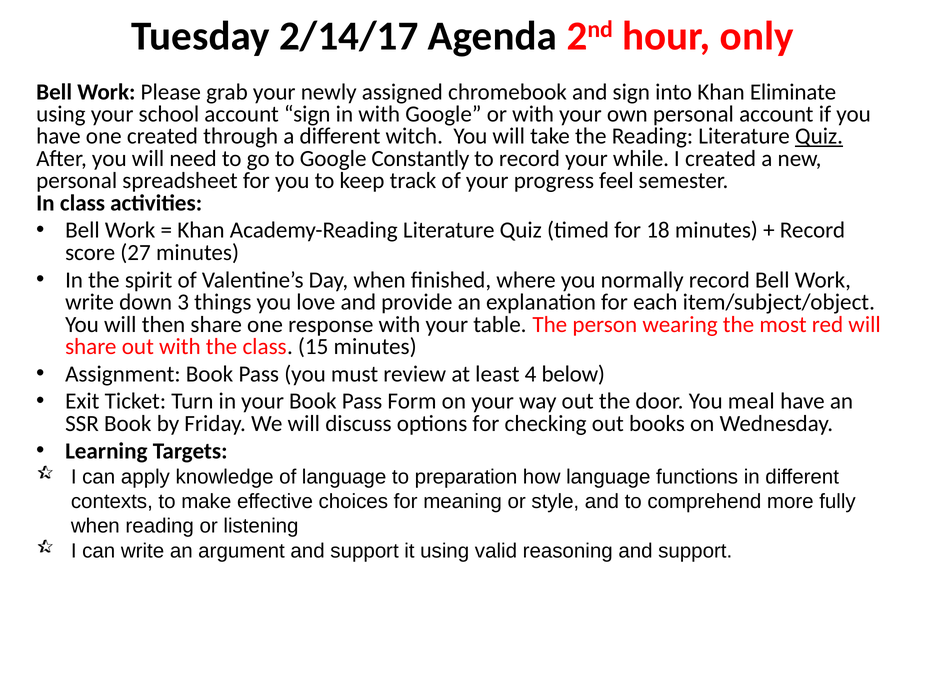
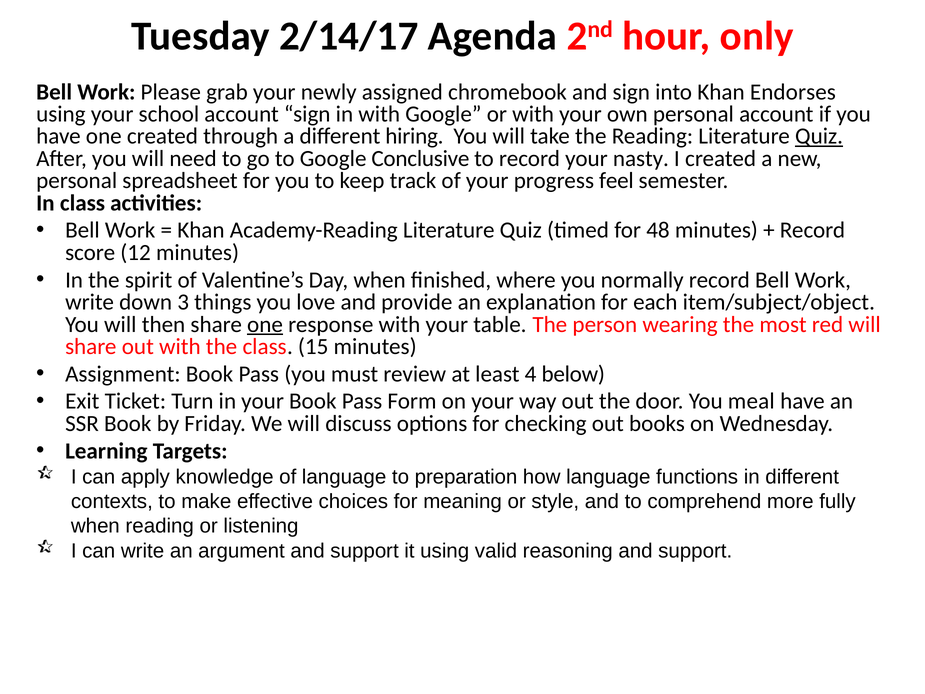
Eliminate: Eliminate -> Endorses
witch: witch -> hiring
Constantly: Constantly -> Conclusive
while: while -> nasty
18: 18 -> 48
27: 27 -> 12
one at (265, 324) underline: none -> present
